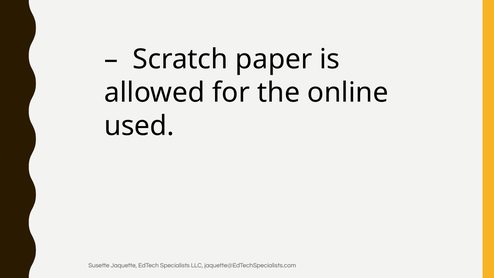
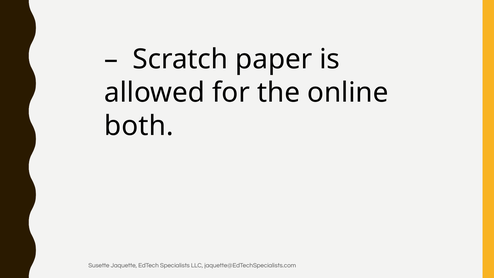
used: used -> both
